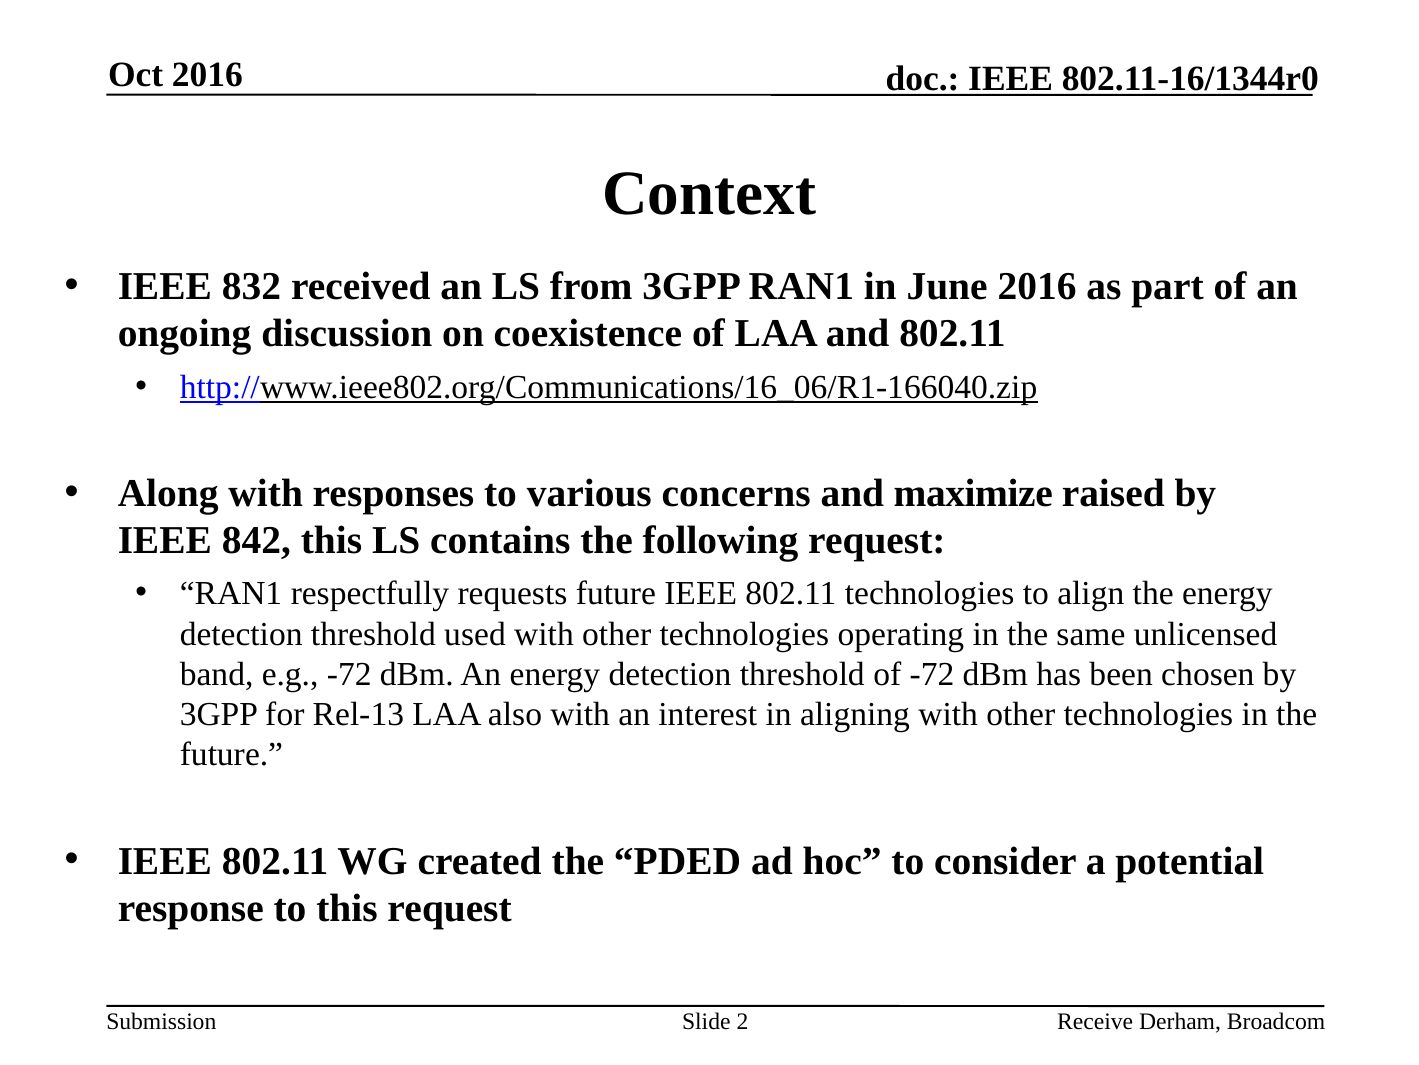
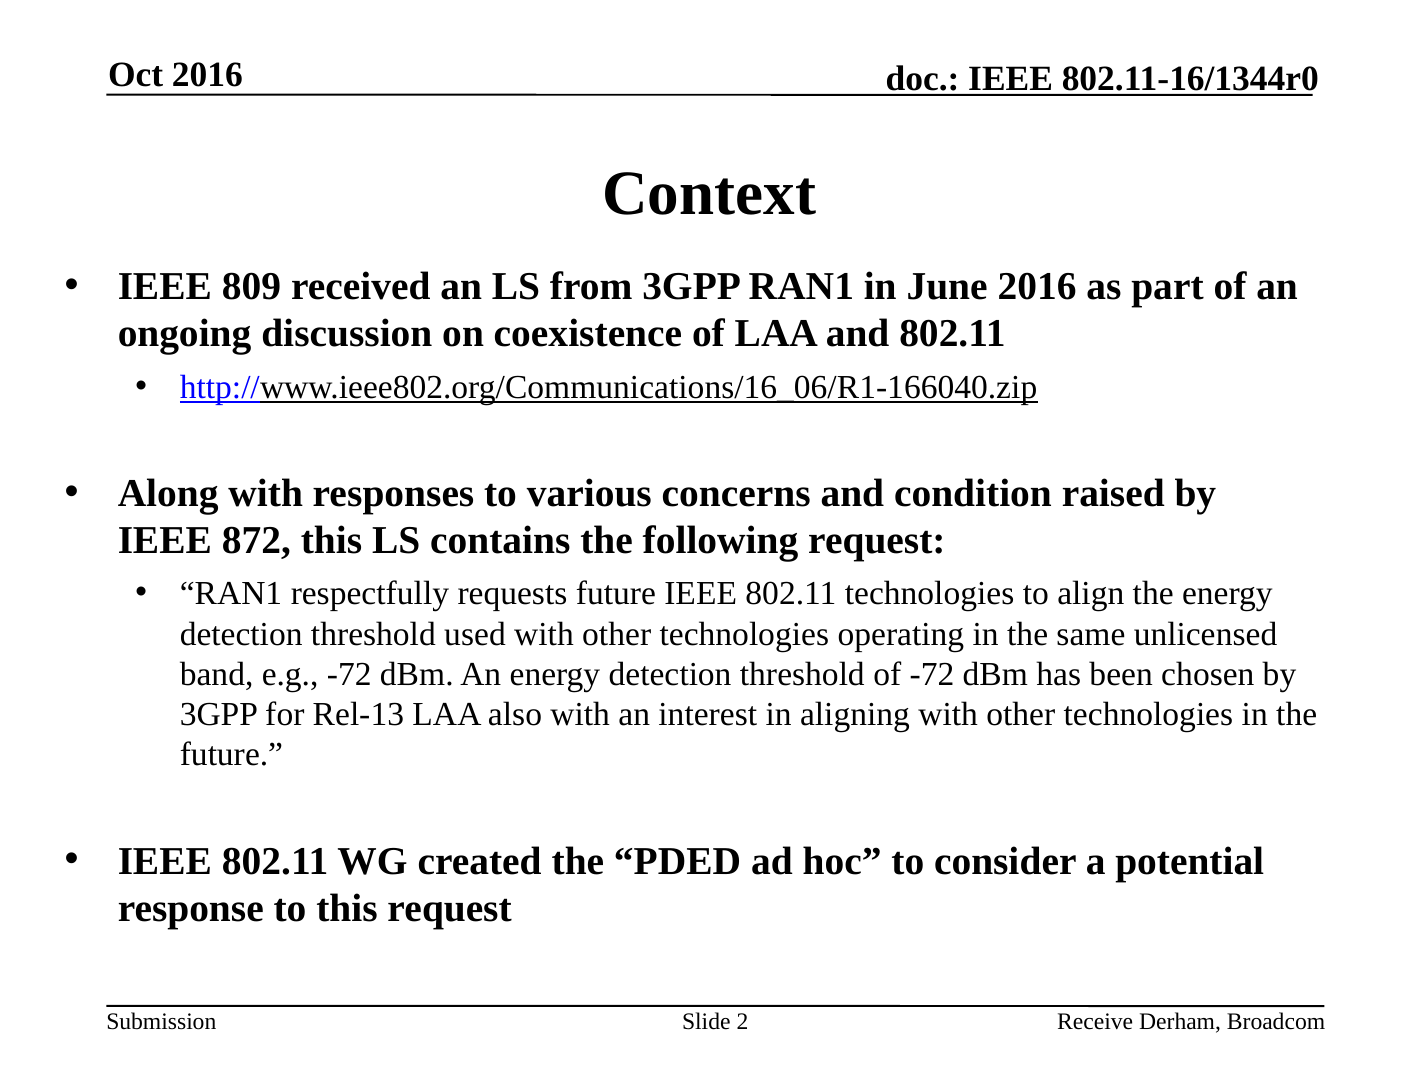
832: 832 -> 809
maximize: maximize -> condition
842: 842 -> 872
